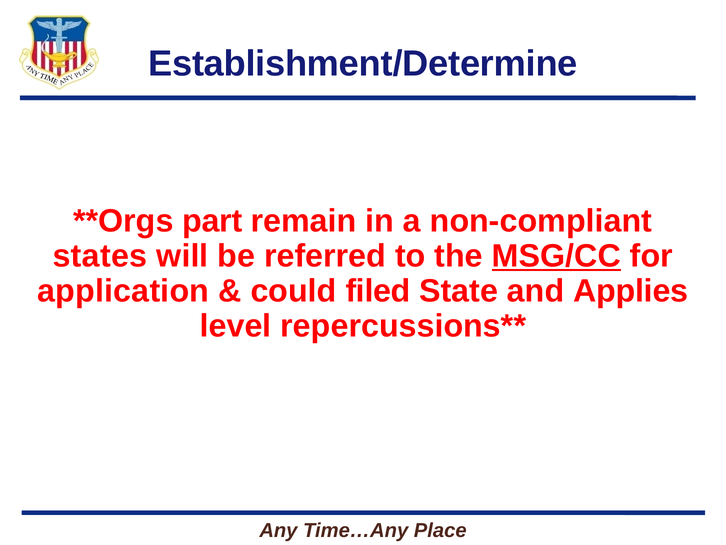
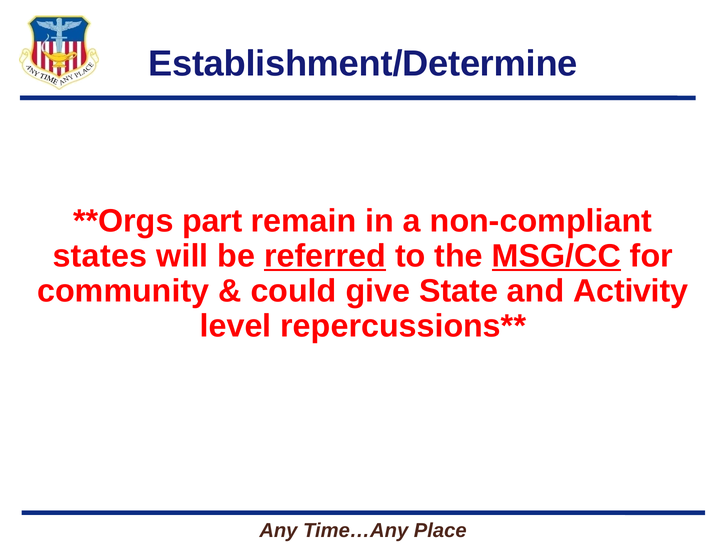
referred underline: none -> present
application: application -> community
filed: filed -> give
Applies: Applies -> Activity
